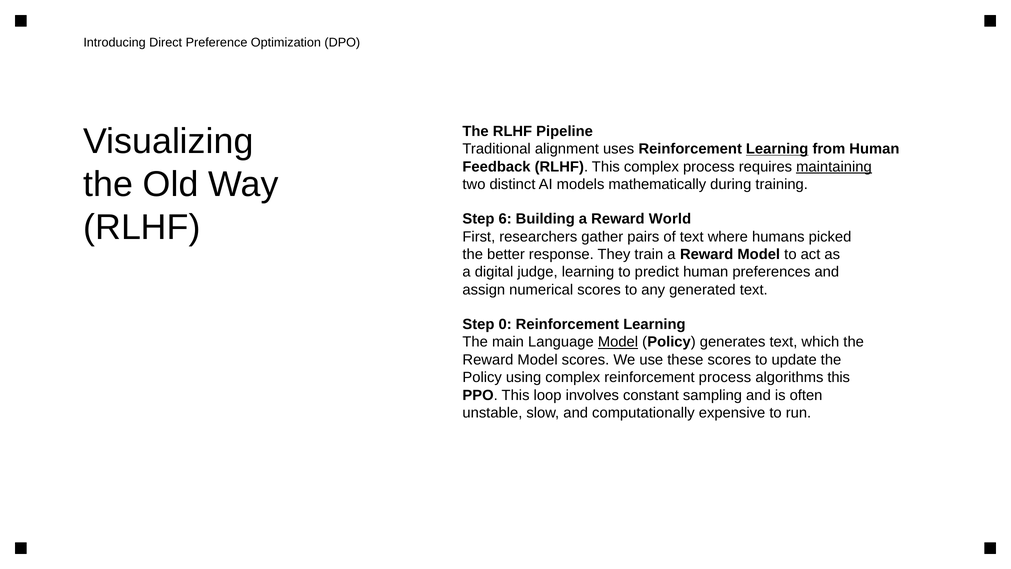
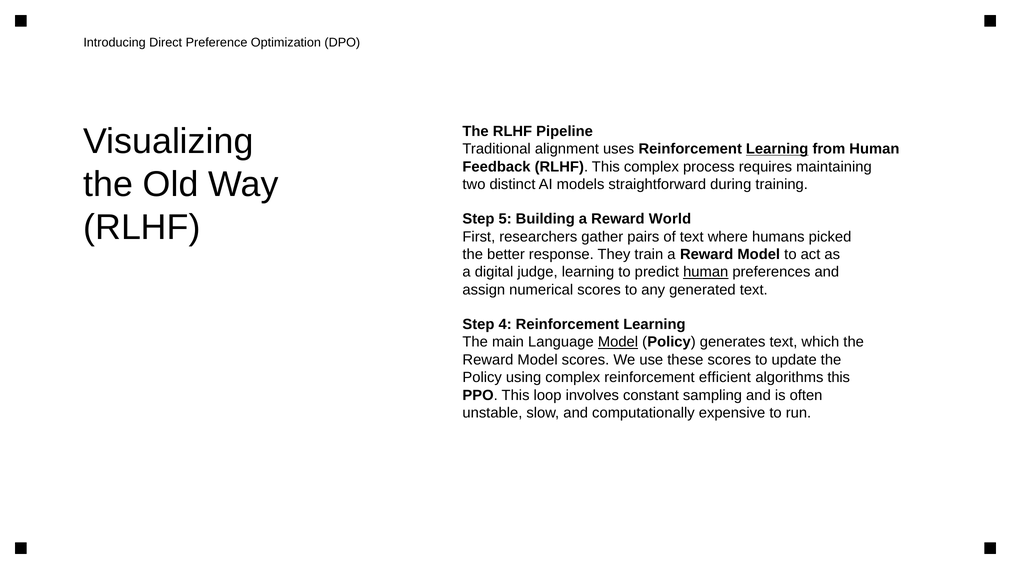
maintaining underline: present -> none
mathematically: mathematically -> straightforward
6: 6 -> 5
human at (706, 272) underline: none -> present
0: 0 -> 4
reinforcement process: process -> efficient
